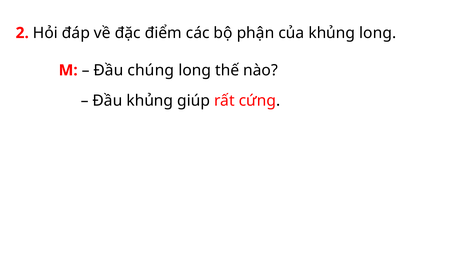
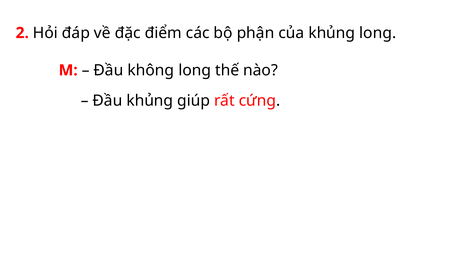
chúng: chúng -> không
